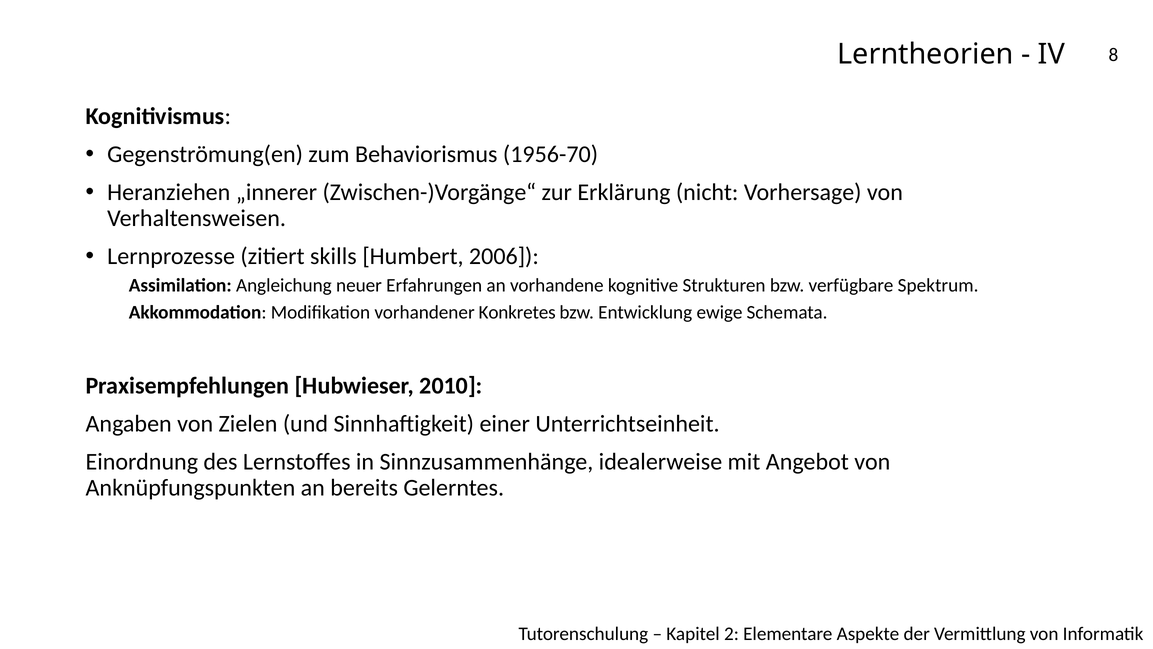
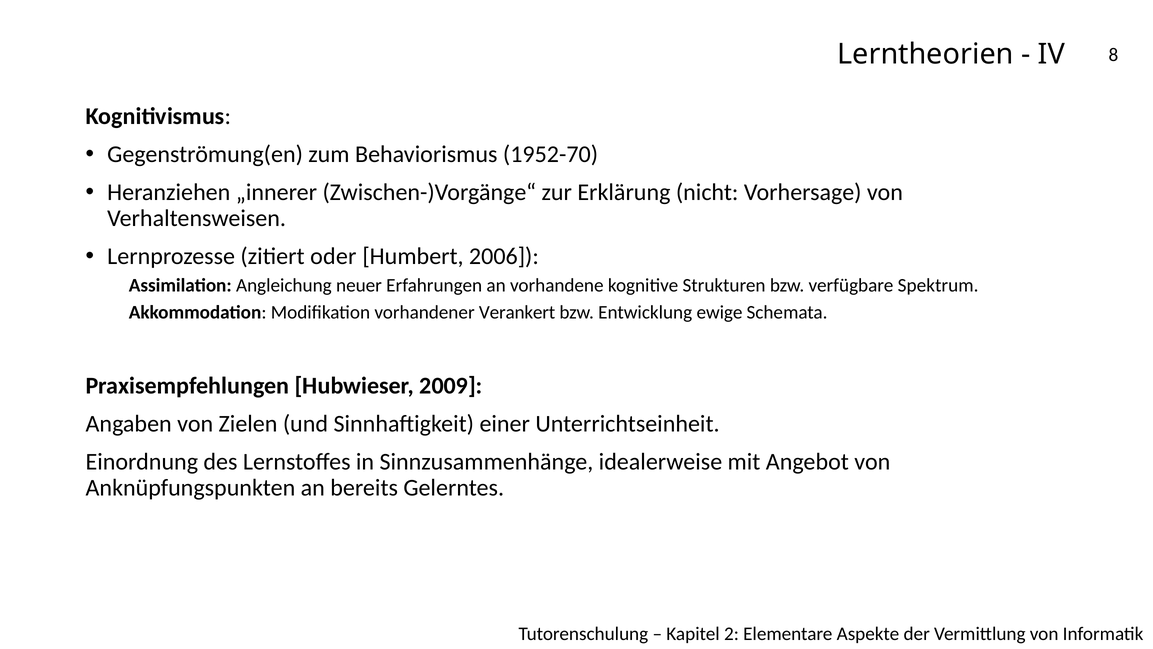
1956-70: 1956-70 -> 1952-70
skills: skills -> oder
Konkretes: Konkretes -> Verankert
2010: 2010 -> 2009
